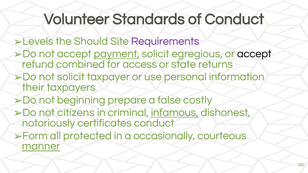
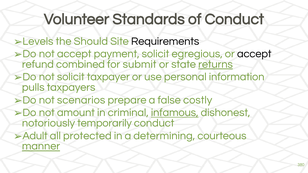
Requirements colour: purple -> black
payment underline: present -> none
access: access -> submit
returns underline: none -> present
their: their -> pulls
beginning: beginning -> scenarios
citizens: citizens -> amount
certificates: certificates -> temporarily
Form: Form -> Adult
occasionally: occasionally -> determining
